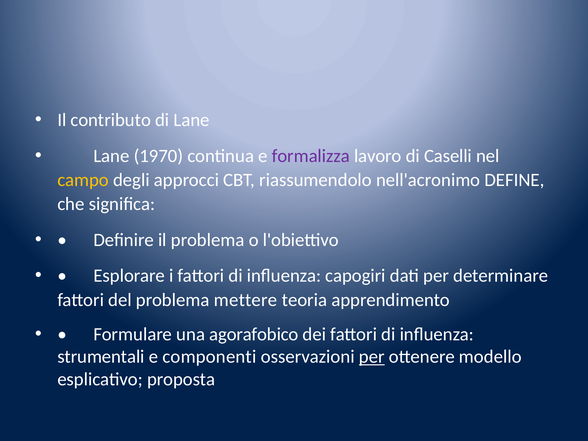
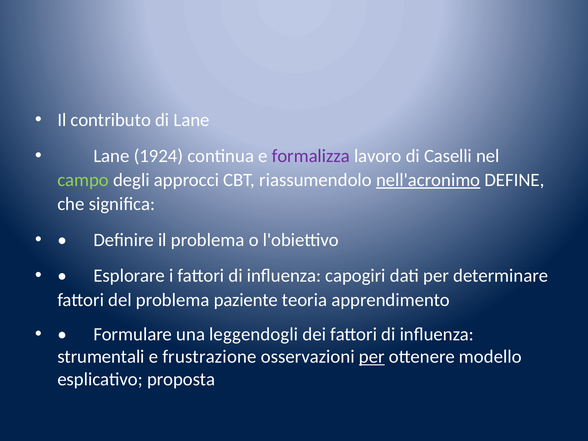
1970: 1970 -> 1924
campo colour: yellow -> light green
nell'acronimo underline: none -> present
mettere: mettere -> paziente
agorafobico: agorafobico -> leggendogli
componenti: componenti -> frustrazione
